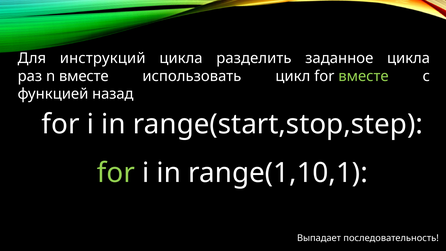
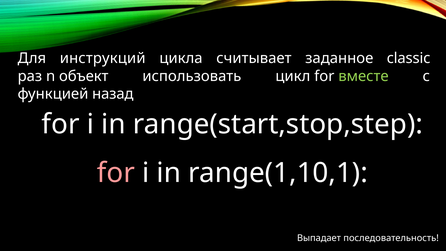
разделить: разделить -> считывает
заданное цикла: цикла -> classic
n вместе: вместе -> объект
for at (116, 173) colour: light green -> pink
